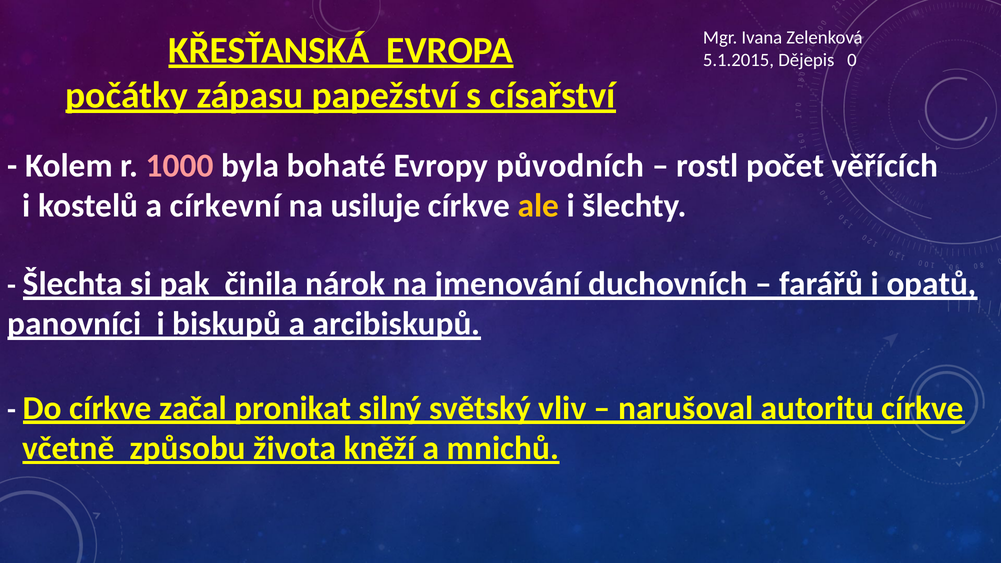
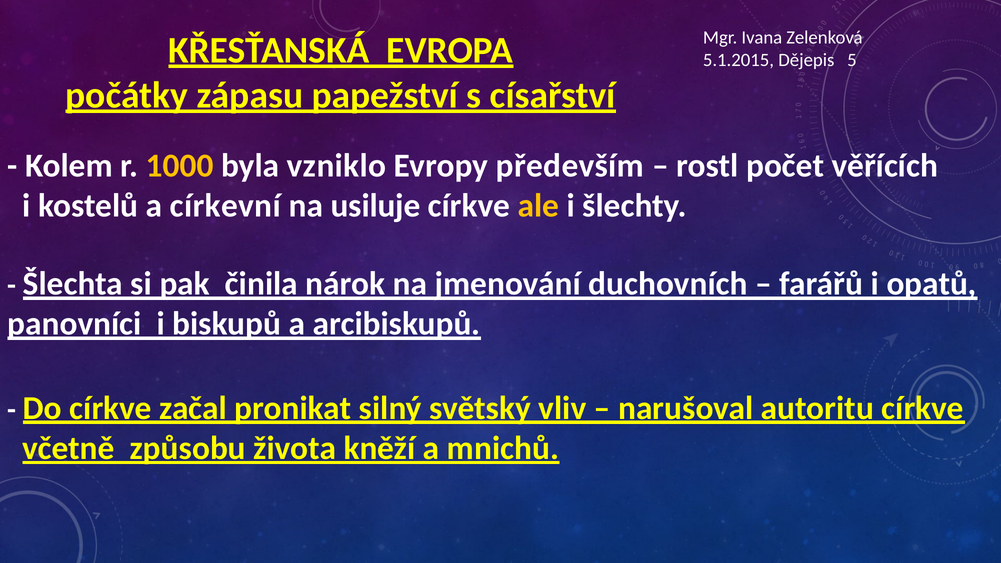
0: 0 -> 5
1000 colour: pink -> yellow
bohaté: bohaté -> vzniklo
původních: původních -> především
